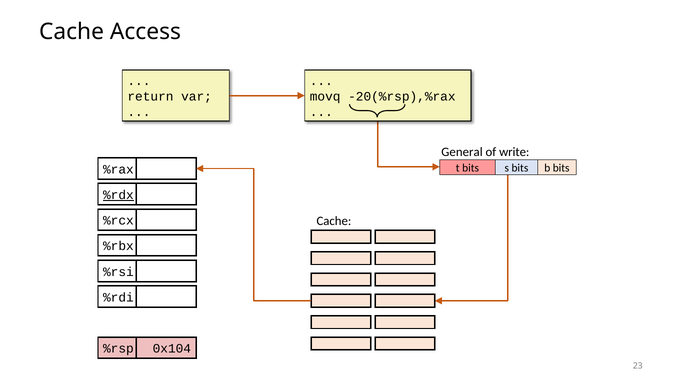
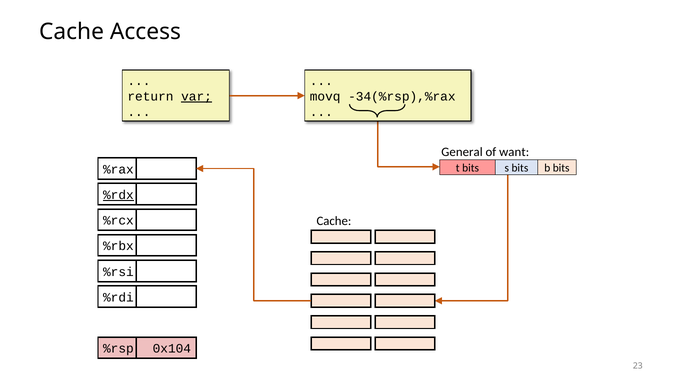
var underline: none -> present
-20(%rsp),%rax: -20(%rsp),%rax -> -34(%rsp),%rax
write: write -> want
